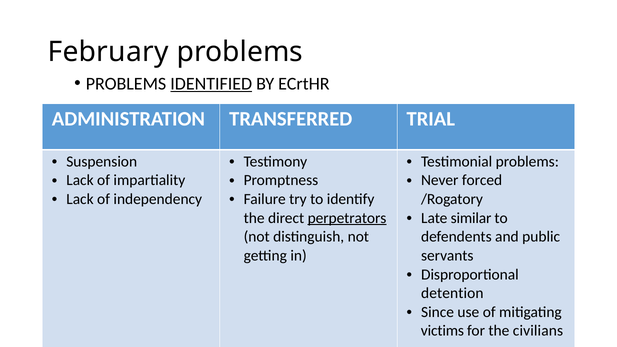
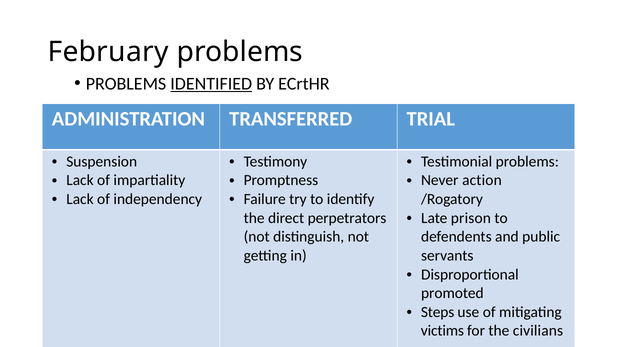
forced: forced -> action
similar: similar -> prison
perpetrators underline: present -> none
detention: detention -> promoted
Since: Since -> Steps
